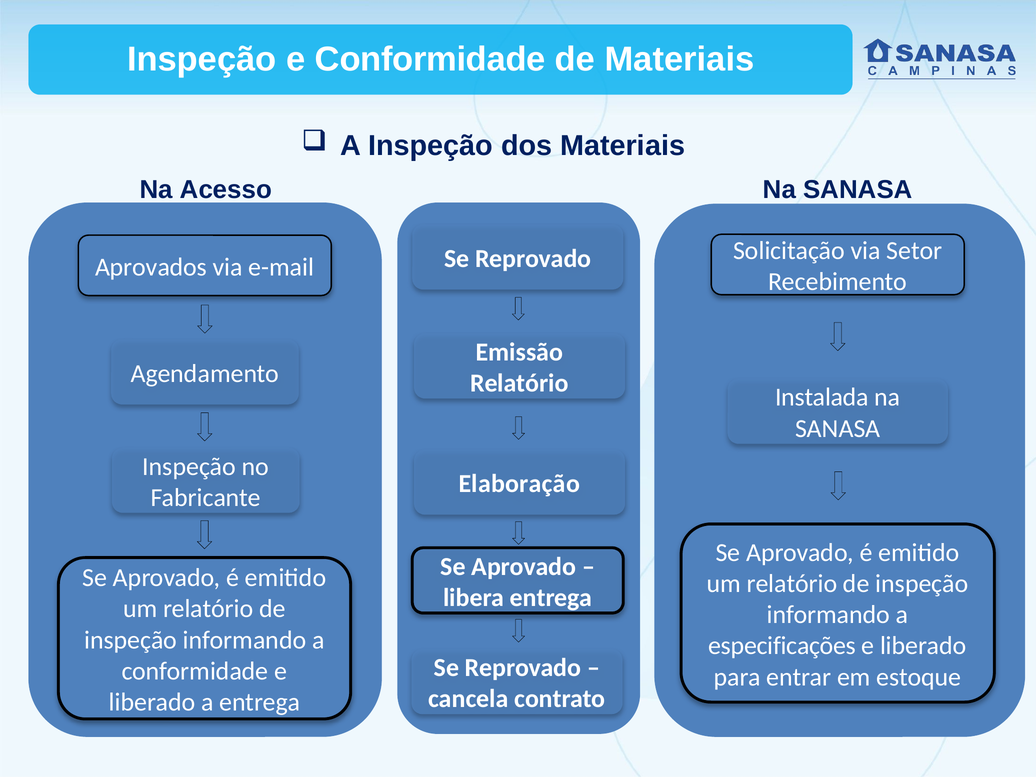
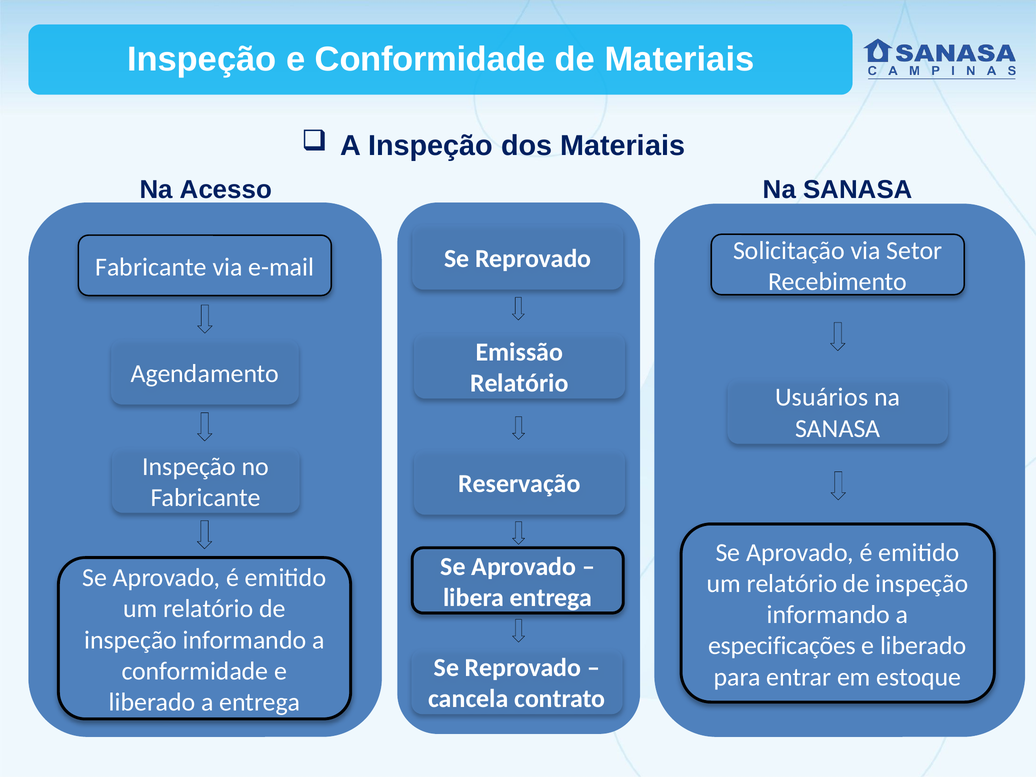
Aprovados at (151, 267): Aprovados -> Fabricante
Instalada: Instalada -> Usuários
Elaboração: Elaboração -> Reservação
